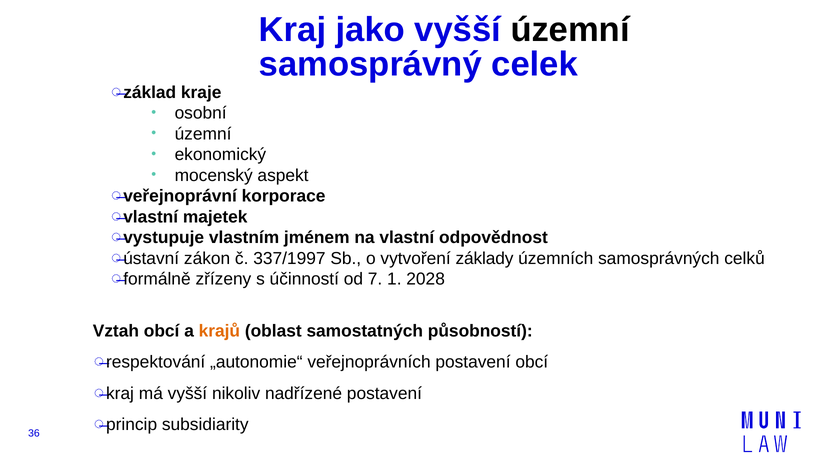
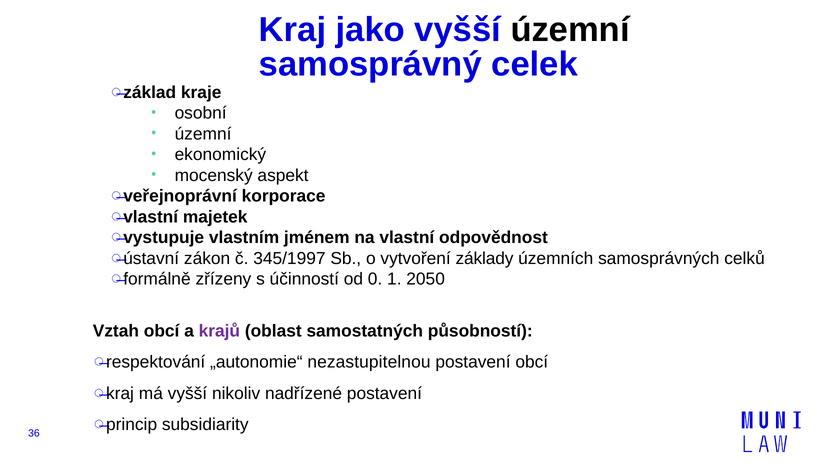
337/1997: 337/1997 -> 345/1997
7: 7 -> 0
2028: 2028 -> 2050
krajů colour: orange -> purple
veřejnoprávních: veřejnoprávních -> nezastupitelnou
